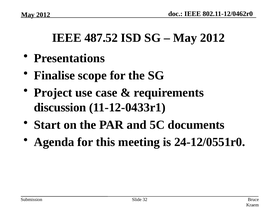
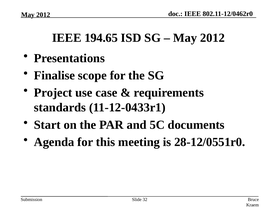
487.52: 487.52 -> 194.65
discussion: discussion -> standards
24-12/0551r0: 24-12/0551r0 -> 28-12/0551r0
